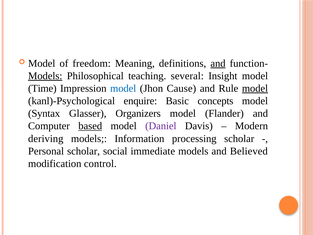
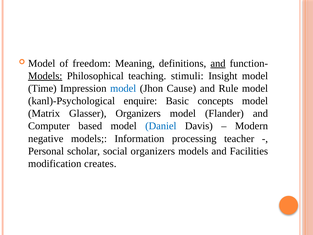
several: several -> stimuli
model at (255, 88) underline: present -> none
Syntax: Syntax -> Matrix
based underline: present -> none
Daniel colour: purple -> blue
deriving: deriving -> negative
processing scholar: scholar -> teacher
social immediate: immediate -> organizers
Believed: Believed -> Facilities
control: control -> creates
